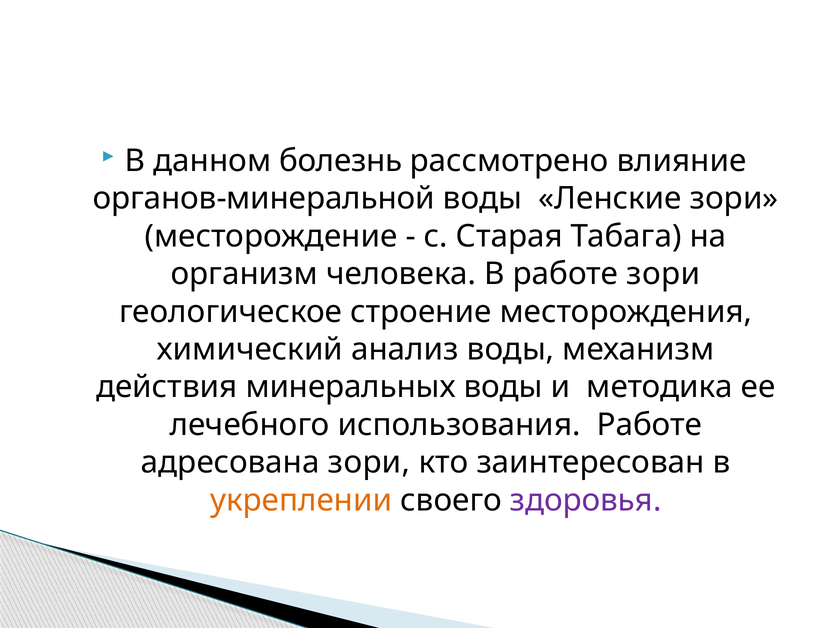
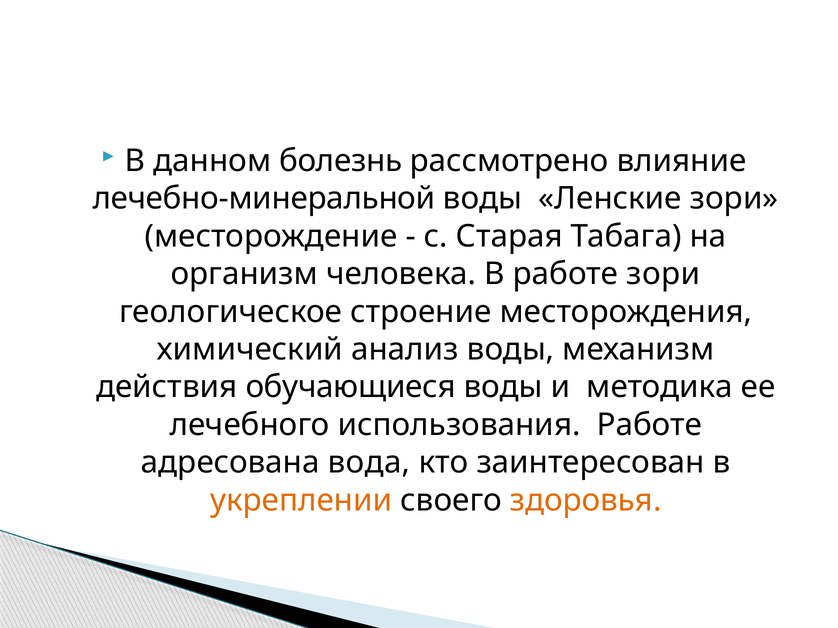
органов-минеральной: органов-минеральной -> лечебно-минеральной
минеральных: минеральных -> обучающиеся
адресована зори: зори -> вода
здоровья colour: purple -> orange
